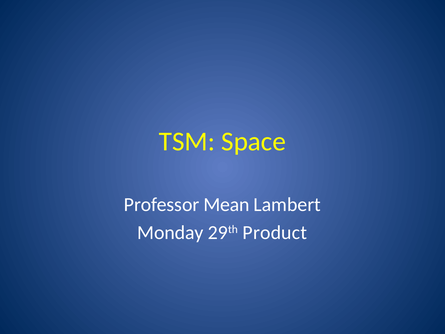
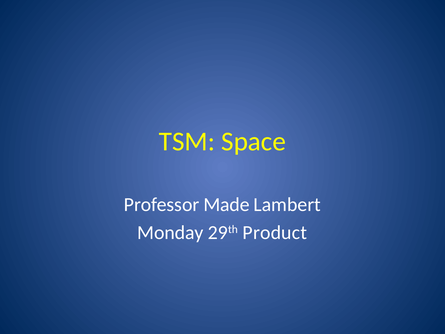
Mean: Mean -> Made
